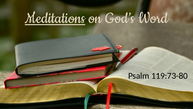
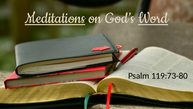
Word underline: none -> present
